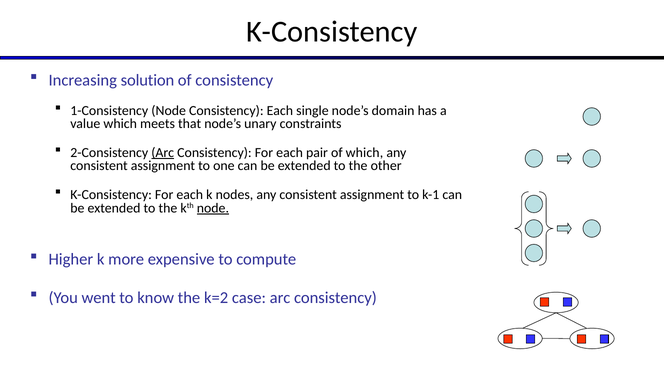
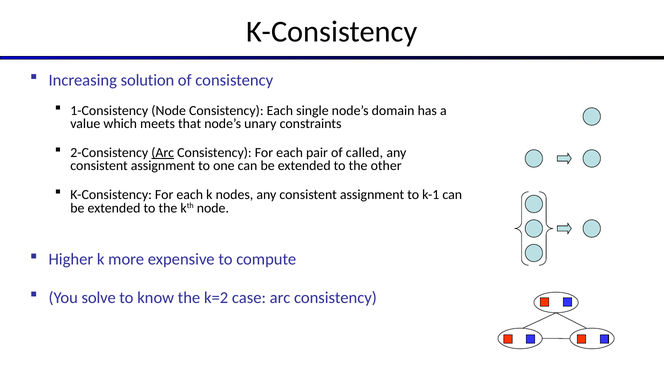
of which: which -> called
node at (213, 208) underline: present -> none
went: went -> solve
